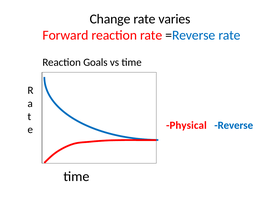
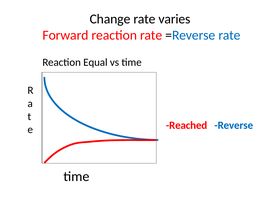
Goals: Goals -> Equal
Physical: Physical -> Reached
